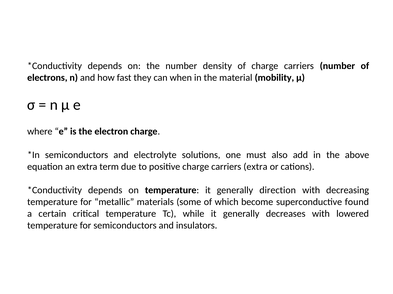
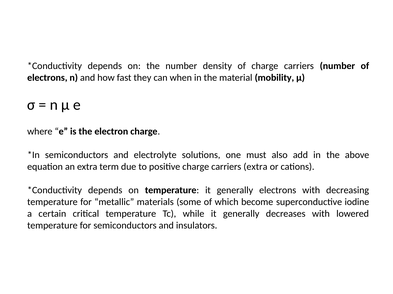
generally direction: direction -> electrons
found: found -> iodine
